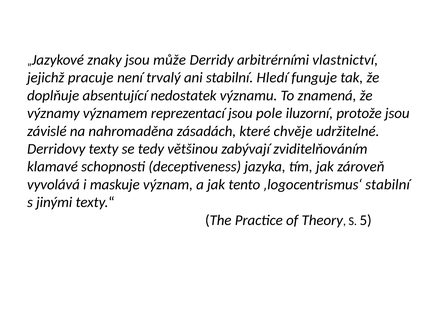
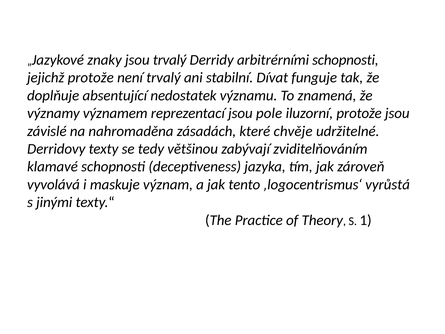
jsou může: může -> trvalý
arbitrérními vlastnictví: vlastnictví -> schopnosti
jejichž pracuje: pracuje -> protože
Hledí: Hledí -> Dívat
‚logocentrismus‘ stabilní: stabilní -> vyrůstá
5: 5 -> 1
